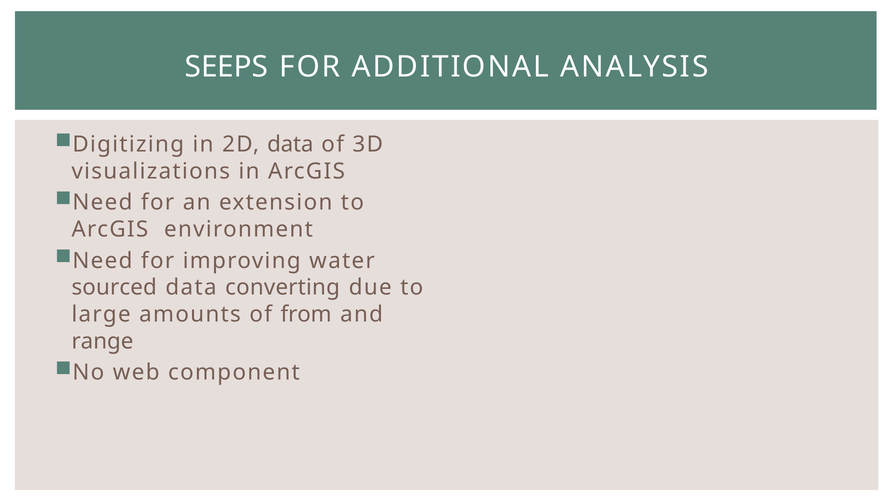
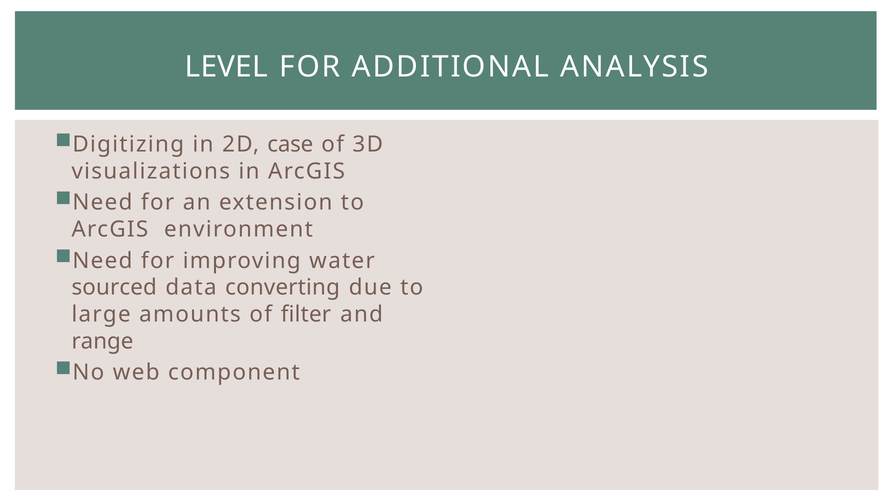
SEEPS: SEEPS -> LEVEL
2D data: data -> case
from: from -> filter
